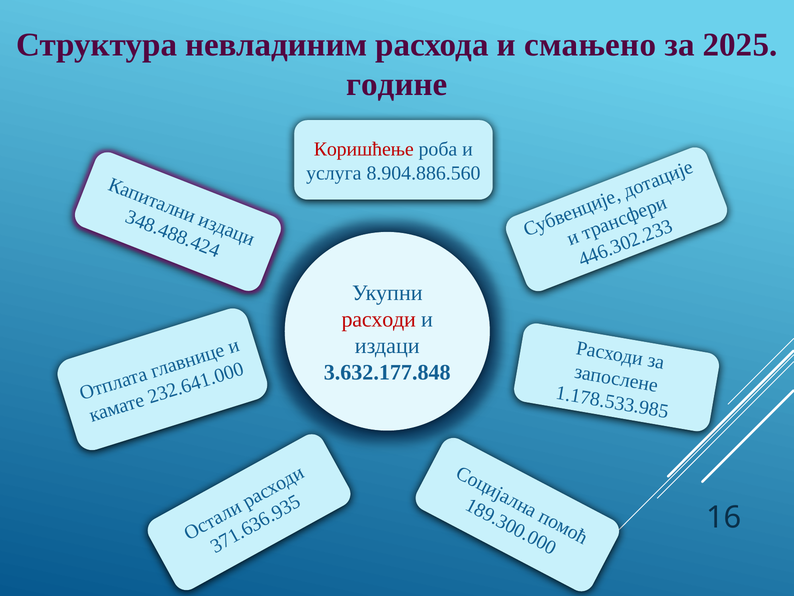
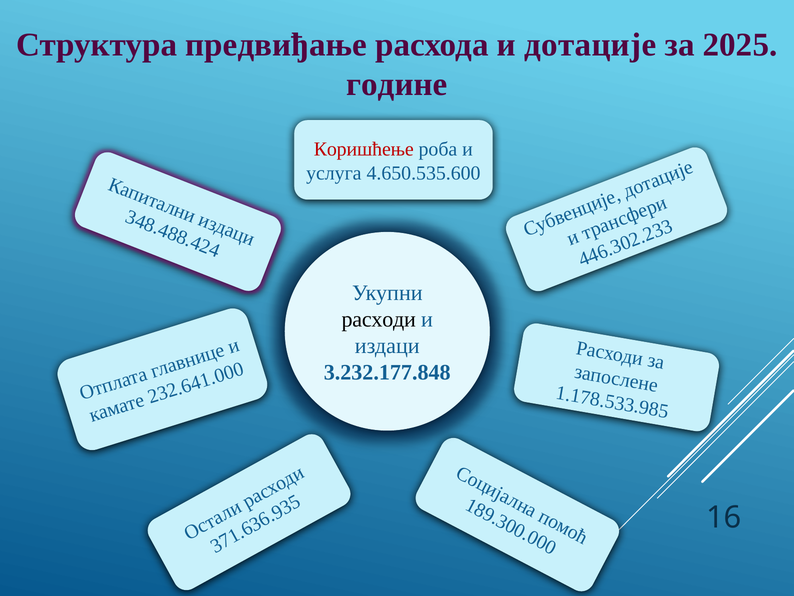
невладиним: невладиним -> предвиђање
смањено: смањено -> дотације
8.904.886.560: 8.904.886.560 -> 4.650.535.600
расходи at (379, 319) colour: red -> black
3.632.177.848: 3.632.177.848 -> 3.232.177.848
